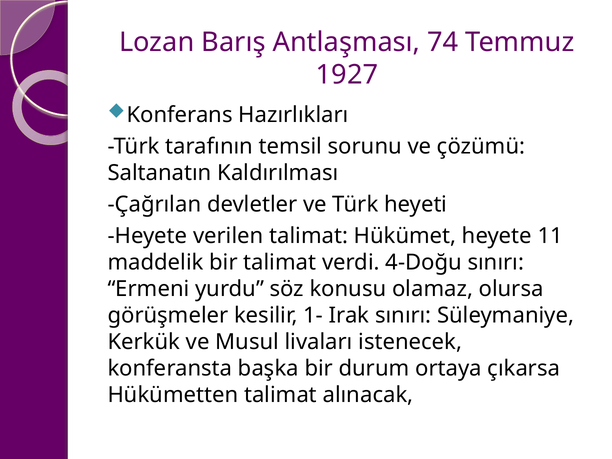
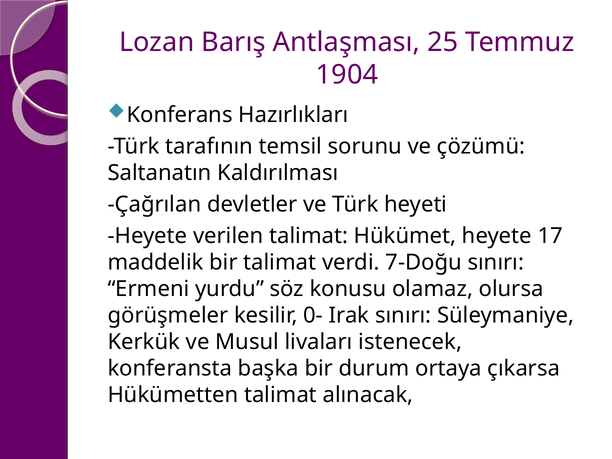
74: 74 -> 25
1927: 1927 -> 1904
11: 11 -> 17
4-Doğu: 4-Doğu -> 7-Doğu
1-: 1- -> 0-
